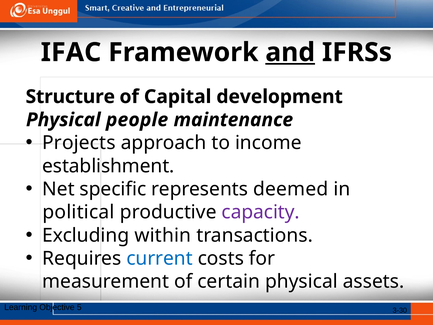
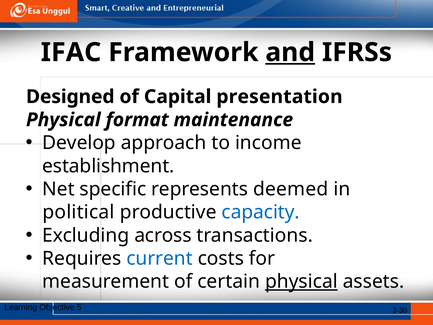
Structure: Structure -> Designed
development: development -> presentation
people: people -> format
Projects: Projects -> Develop
capacity colour: purple -> blue
within: within -> across
physical at (301, 281) underline: none -> present
